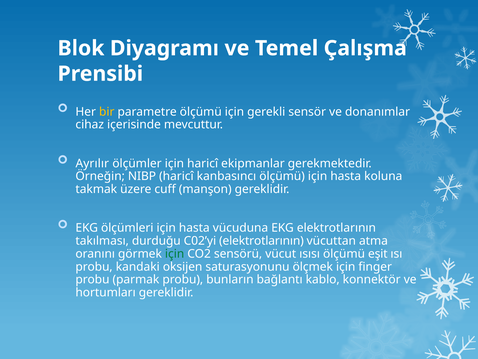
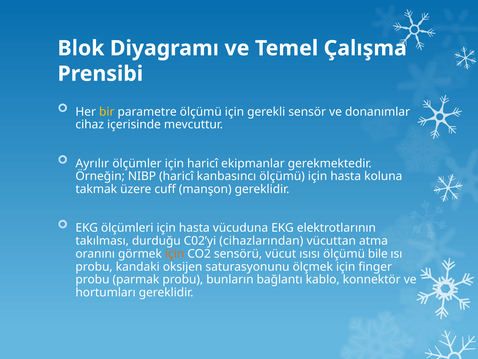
C02’yi elektrotlarının: elektrotlarının -> cihazlarından
için at (175, 253) colour: green -> orange
eşit: eşit -> bile
